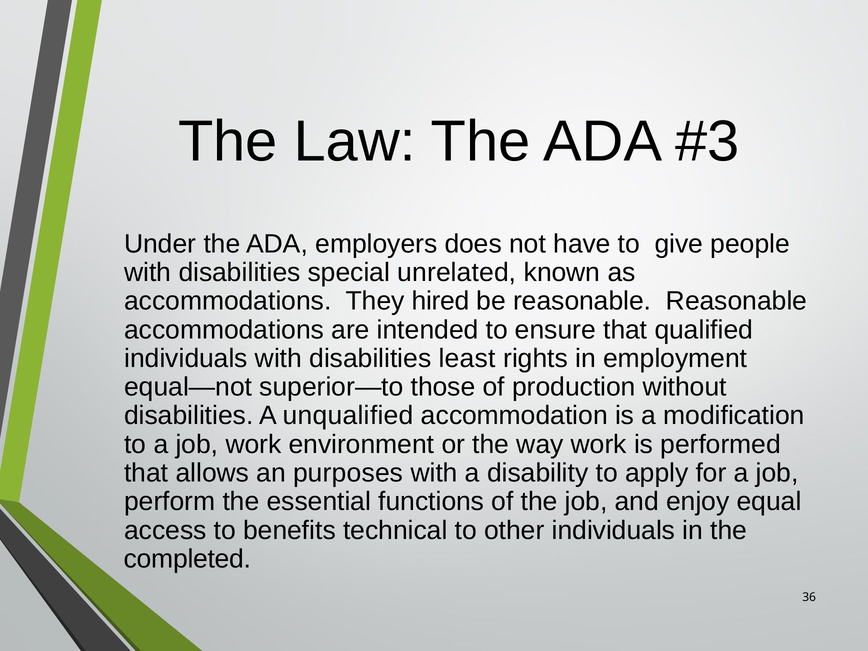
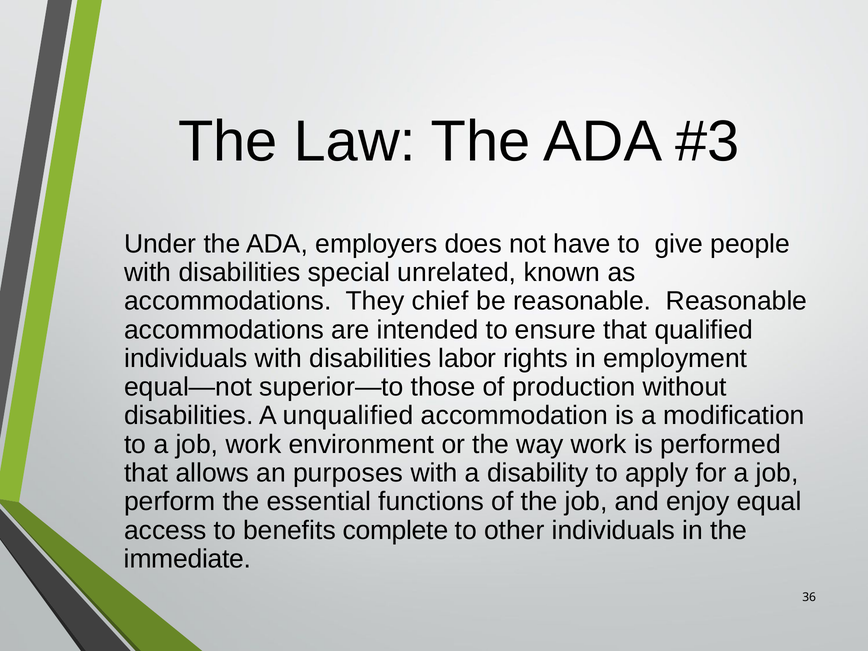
hired: hired -> chief
least: least -> labor
technical: technical -> complete
completed: completed -> immediate
